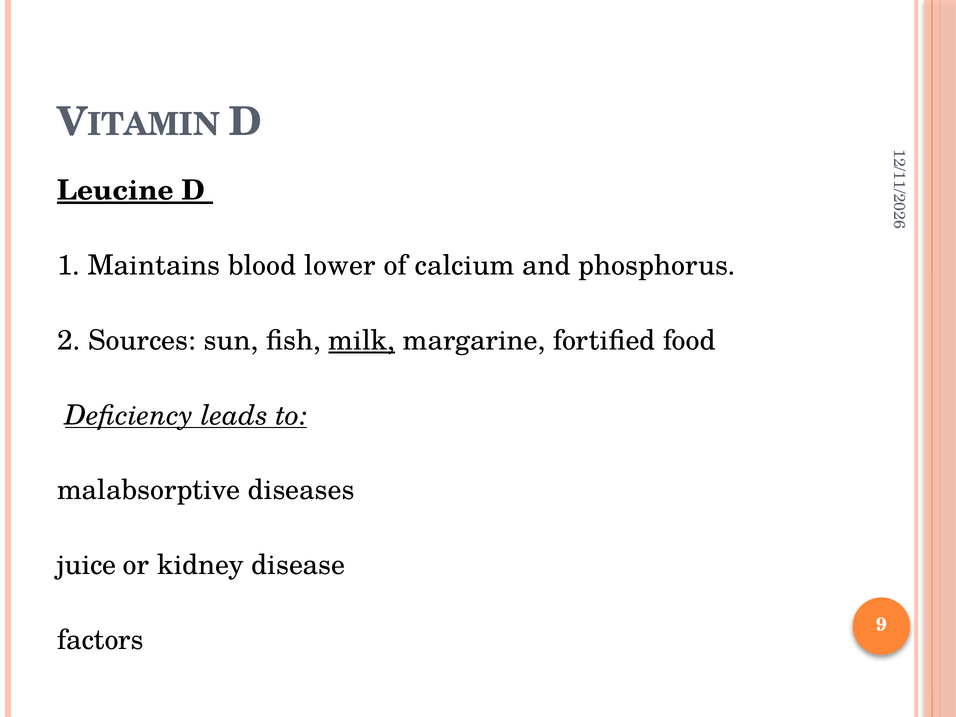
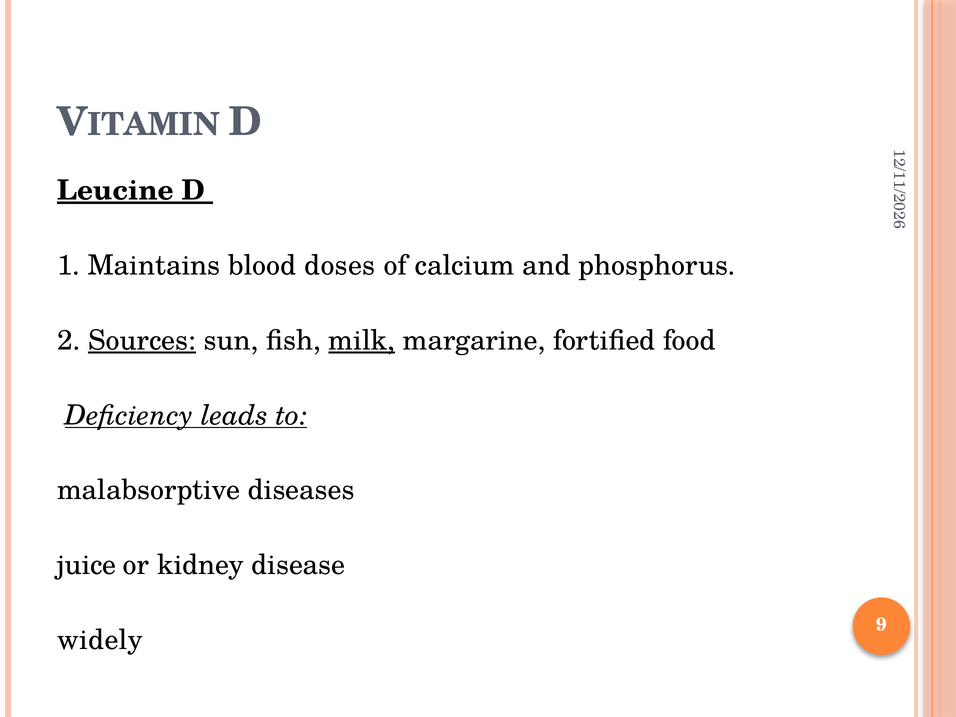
lower: lower -> doses
Sources underline: none -> present
factors: factors -> widely
